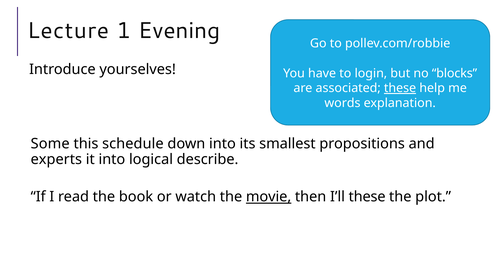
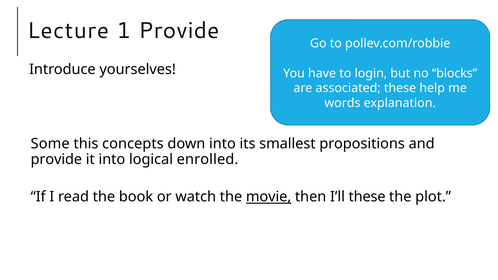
1 Evening: Evening -> Provide
these at (400, 88) underline: present -> none
schedule: schedule -> concepts
experts at (56, 159): experts -> provide
describe: describe -> enrolled
